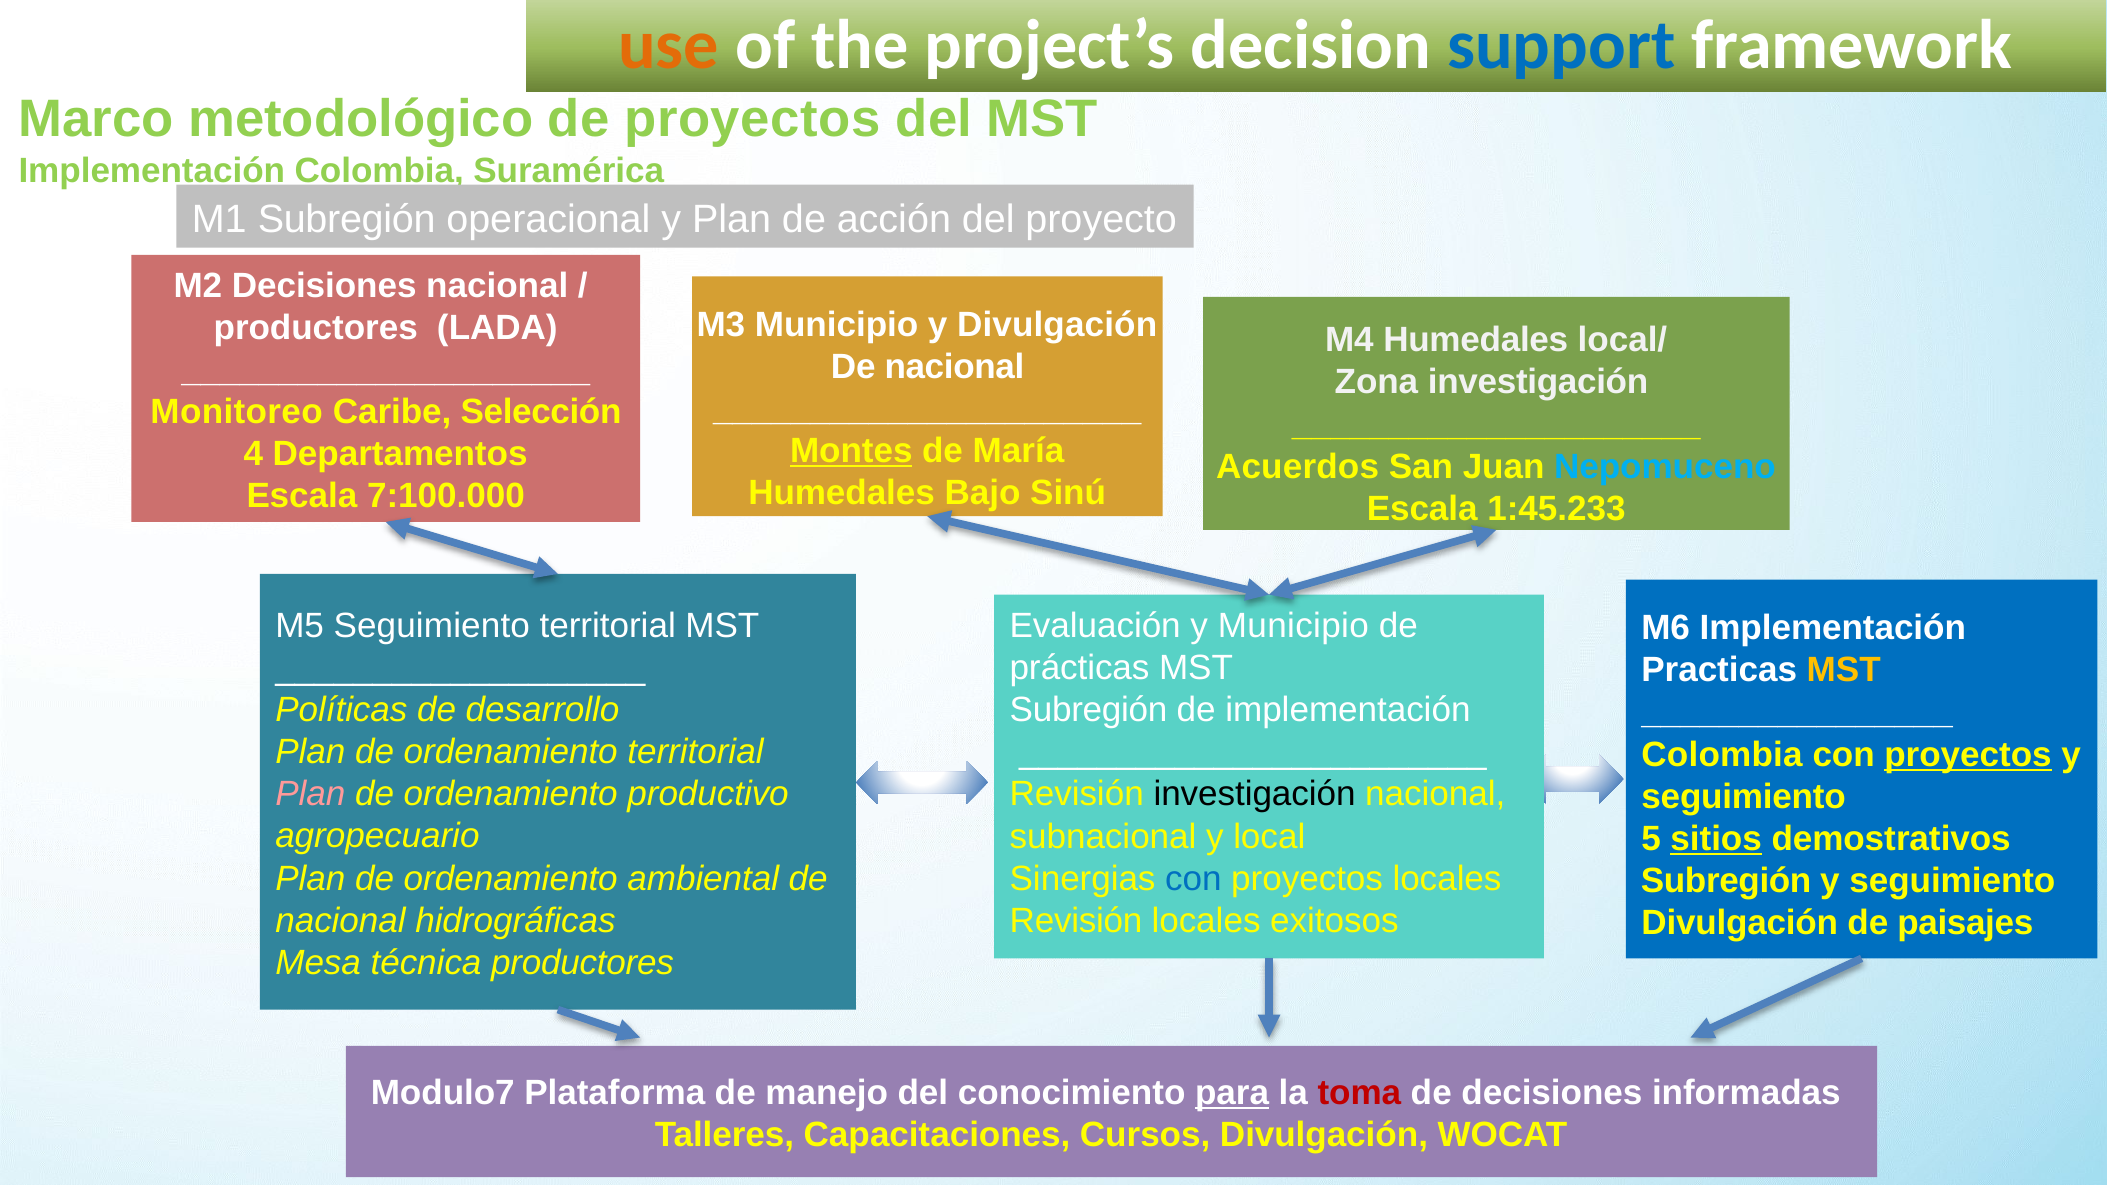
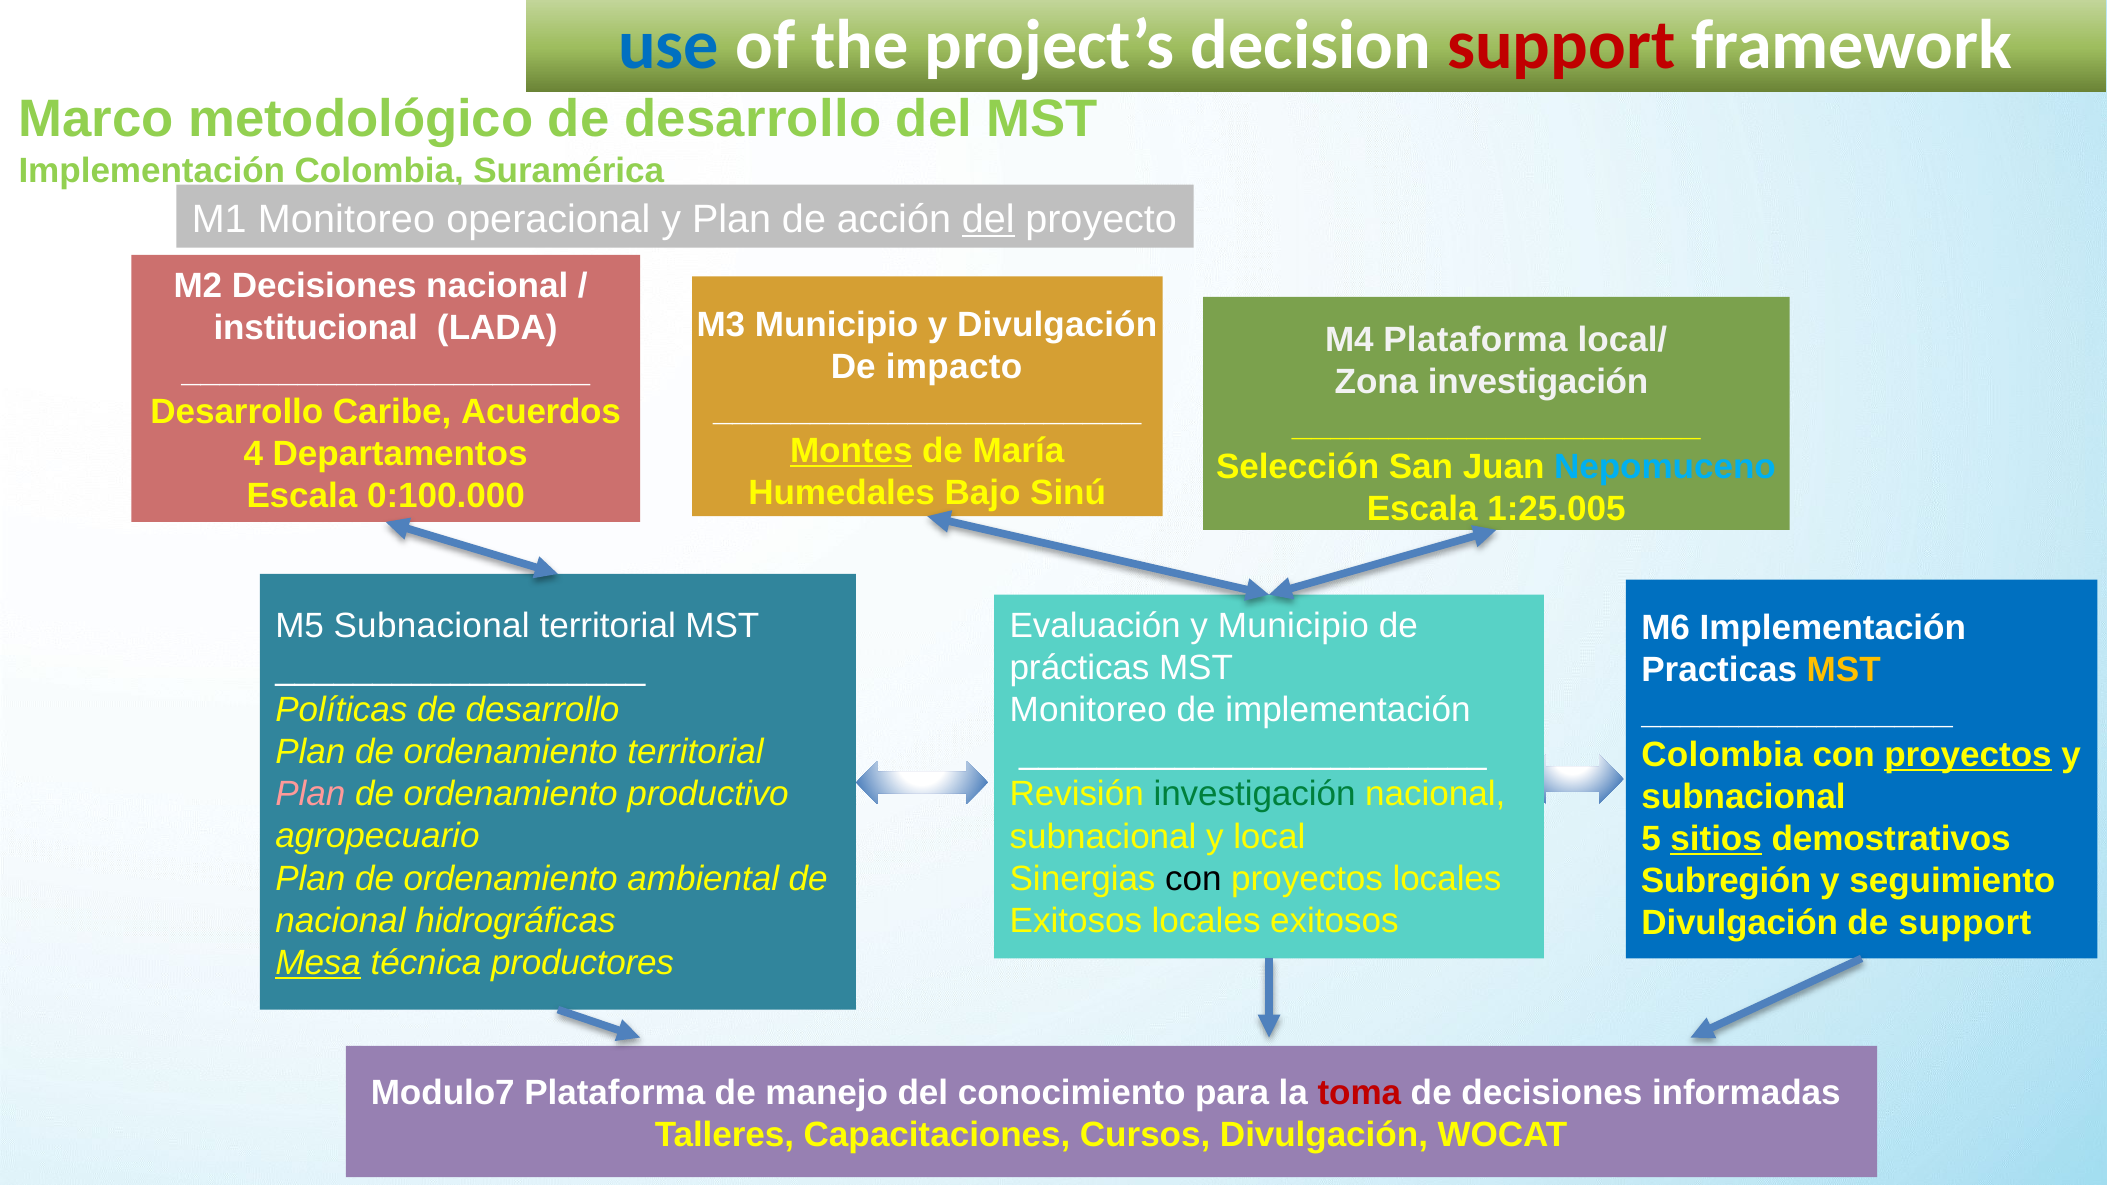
use colour: orange -> blue
support at (1561, 45) colour: blue -> red
metodológico de proyectos: proyectos -> desarrollo
M1 Subregión: Subregión -> Monitoreo
del at (988, 219) underline: none -> present
productores at (316, 328): productores -> institucional
M4 Humedales: Humedales -> Plataforma
nacional at (954, 367): nacional -> impacto
Monitoreo at (237, 412): Monitoreo -> Desarrollo
Selección: Selección -> Acuerdos
Acuerdos: Acuerdos -> Selección
7:100.000: 7:100.000 -> 0:100.000
1:45.233: 1:45.233 -> 1:25.005
M5 Seguimiento: Seguimiento -> Subnacional
Subregión at (1089, 710): Subregión -> Monitoreo
investigación at (1255, 795) colour: black -> green
seguimiento at (1744, 797): seguimiento -> subnacional
con at (1193, 879) colour: blue -> black
Revisión at (1076, 921): Revisión -> Exitosos
de paisajes: paisajes -> support
Mesa underline: none -> present
para underline: present -> none
